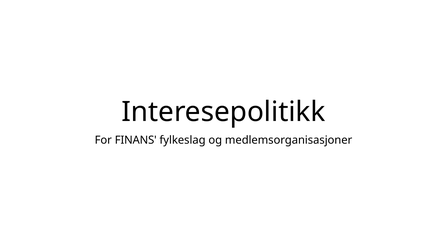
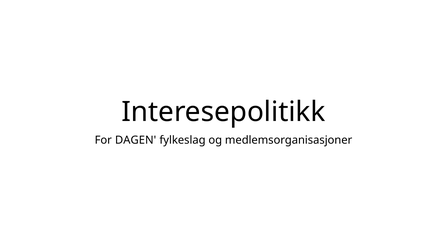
FINANS: FINANS -> DAGEN
